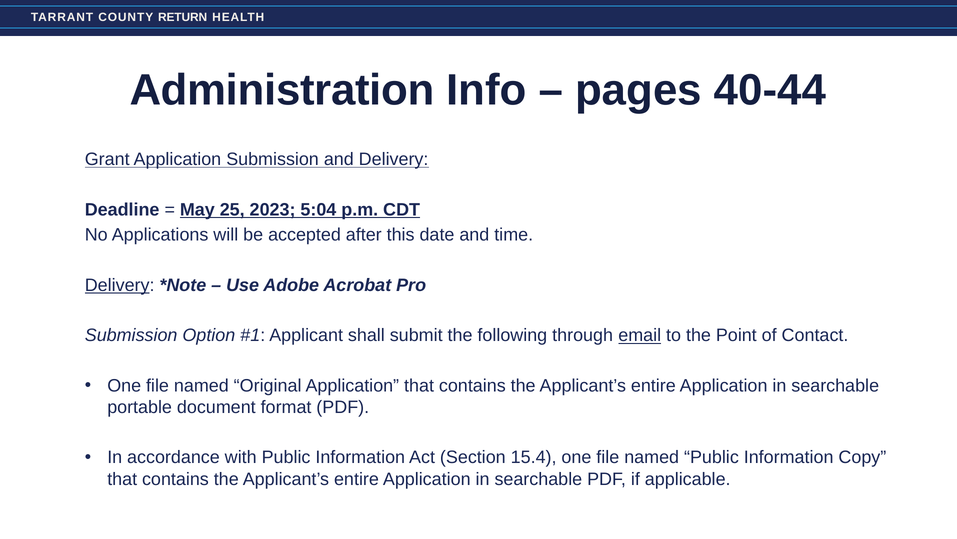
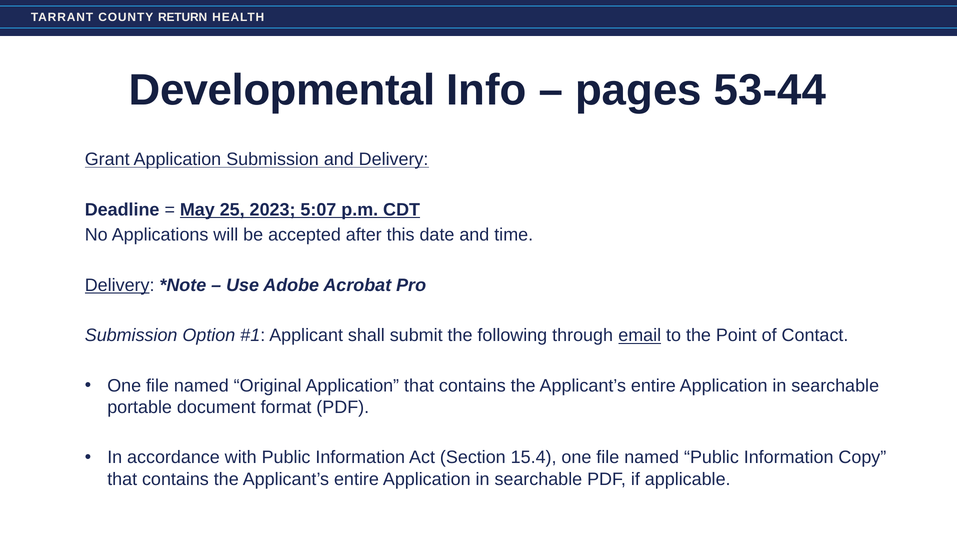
Administration: Administration -> Developmental
40-44: 40-44 -> 53-44
5:04: 5:04 -> 5:07
